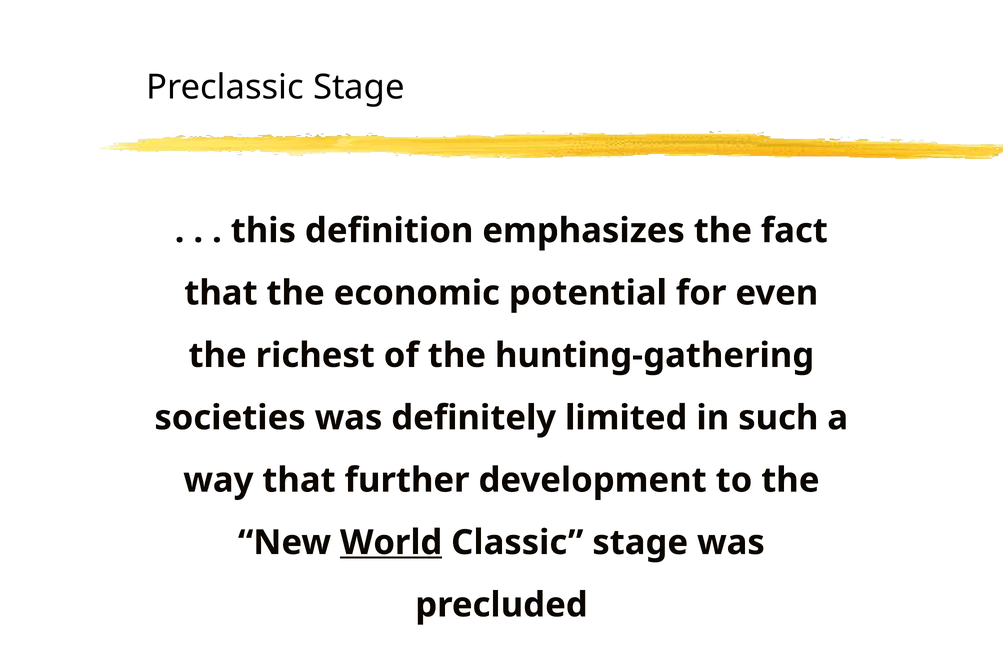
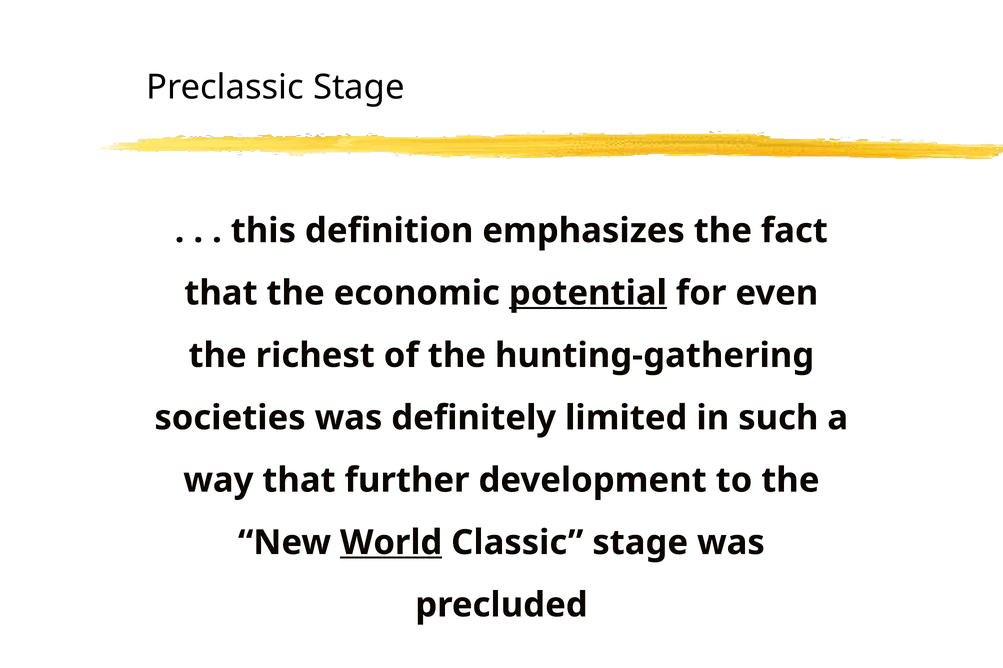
potential underline: none -> present
